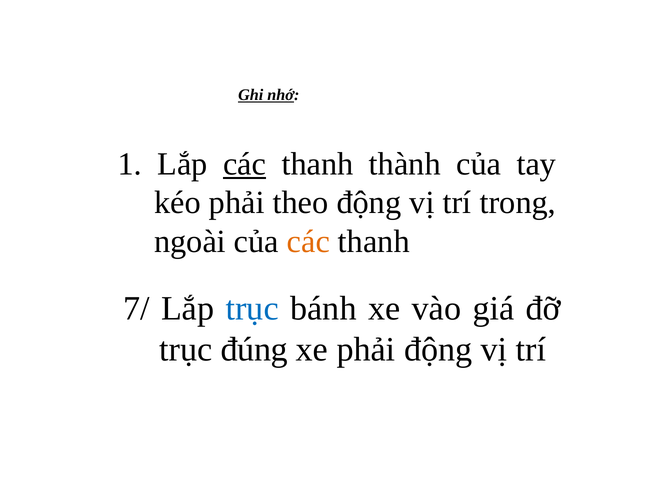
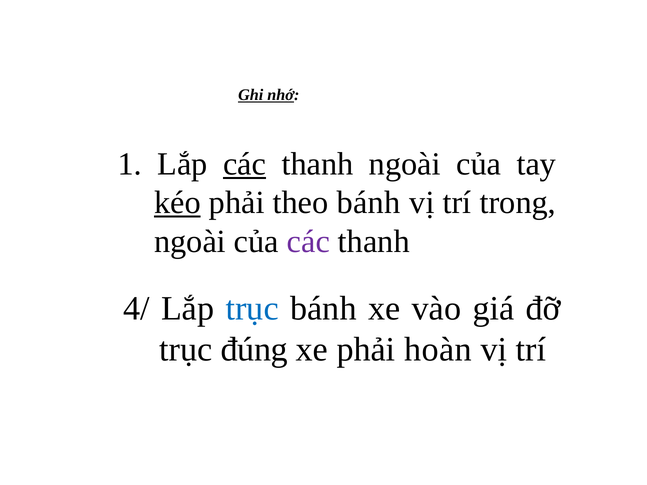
thanh thành: thành -> ngoài
kéo underline: none -> present
theo động: động -> bánh
các at (308, 242) colour: orange -> purple
7/: 7/ -> 4/
phải động: động -> hoàn
